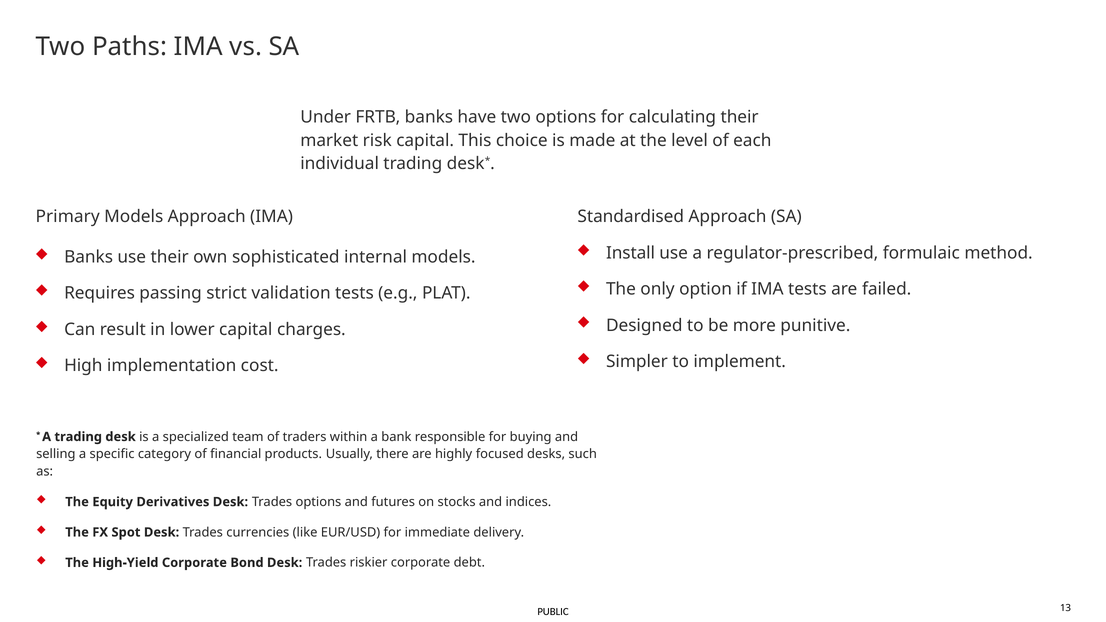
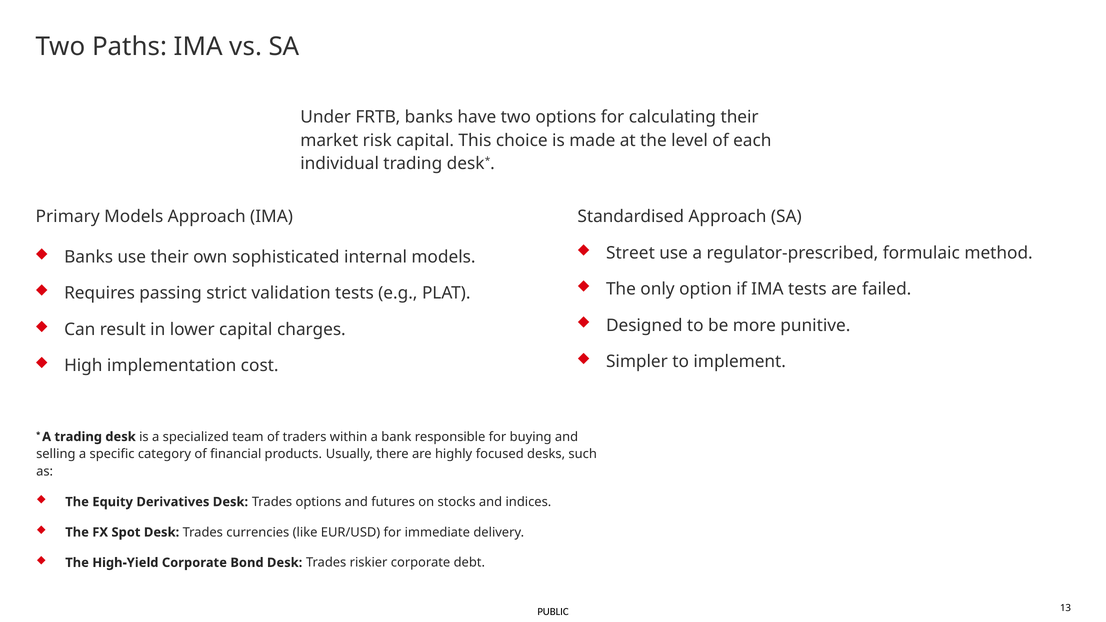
Install: Install -> Street
